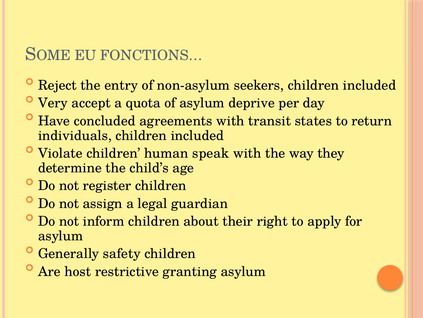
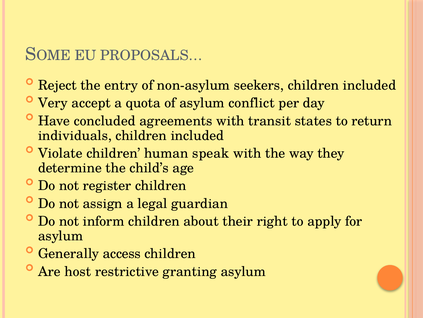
FONCTIONS…: FONCTIONS… -> PROPOSALS…
deprive: deprive -> conflict
safety: safety -> access
